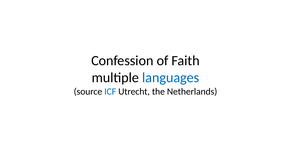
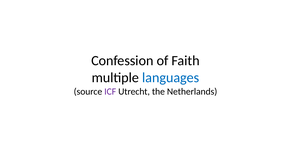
ICF colour: blue -> purple
